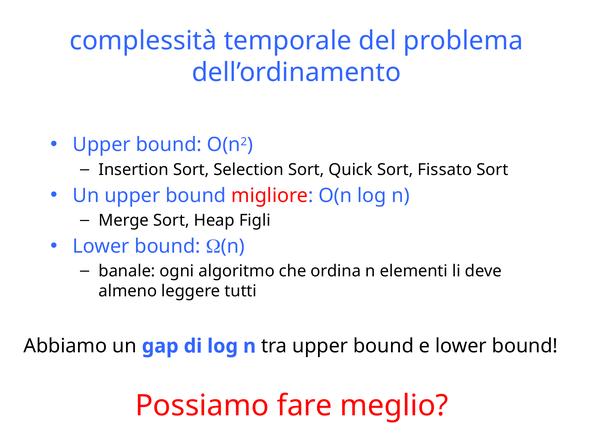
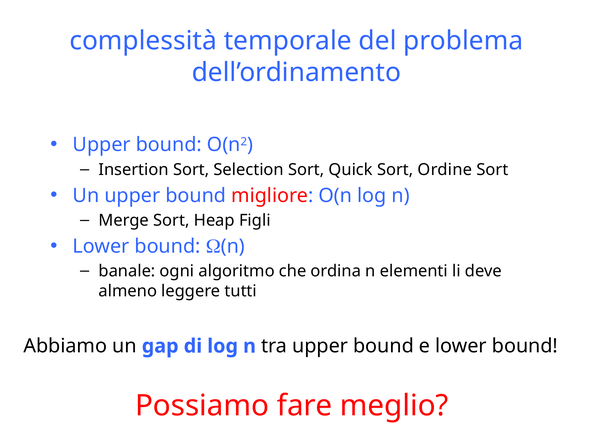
Fissato: Fissato -> Ordine
